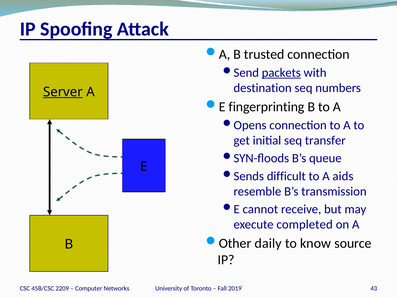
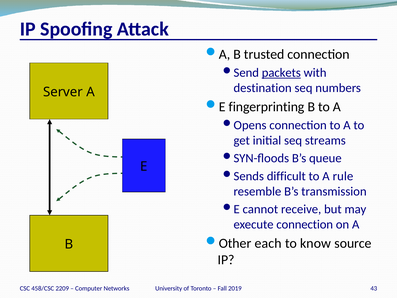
Server underline: present -> none
transfer: transfer -> streams
aids: aids -> rule
execute completed: completed -> connection
daily: daily -> each
